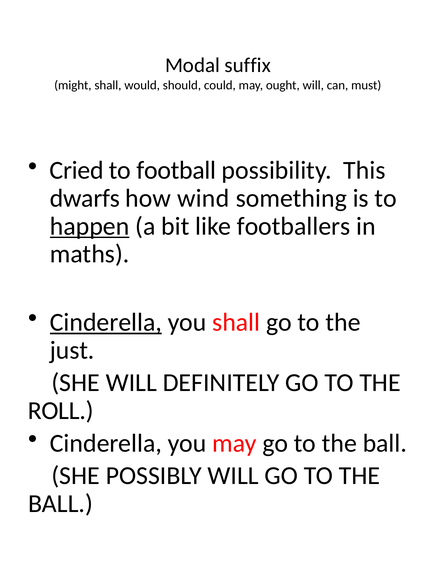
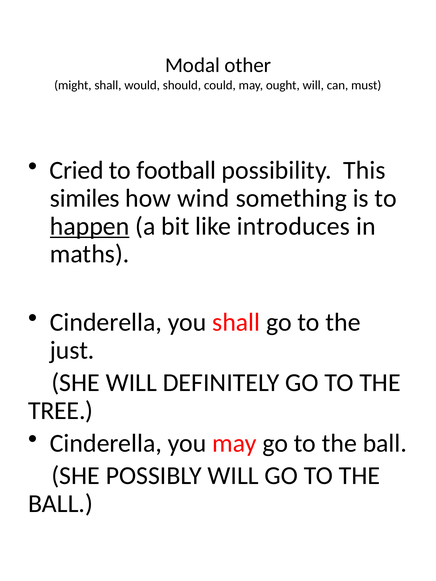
suffix: suffix -> other
dwarfs: dwarfs -> similes
footballers: footballers -> introduces
Cinderella at (106, 322) underline: present -> none
ROLL: ROLL -> TREE
